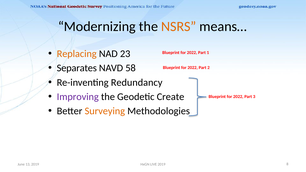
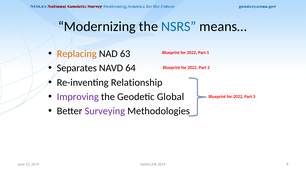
NSRS colour: orange -> blue
23: 23 -> 63
58: 58 -> 64
Redundancy: Redundancy -> Relationship
Create: Create -> Global
Surveying colour: orange -> purple
